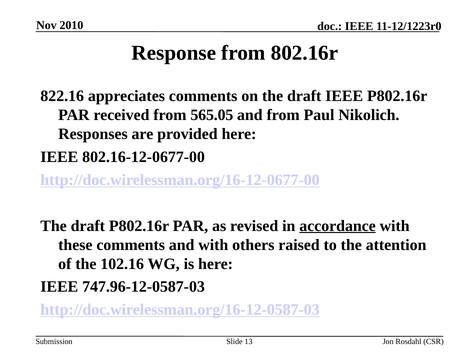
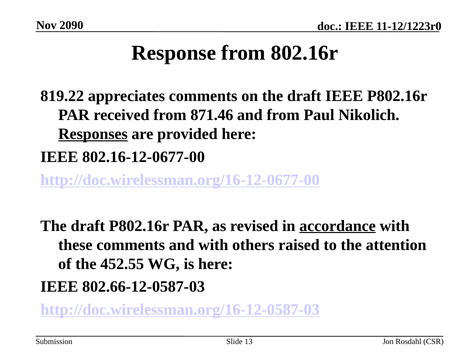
2010: 2010 -> 2090
822.16: 822.16 -> 819.22
565.05: 565.05 -> 871.46
Responses underline: none -> present
102.16: 102.16 -> 452.55
747.96-12-0587-03: 747.96-12-0587-03 -> 802.66-12-0587-03
